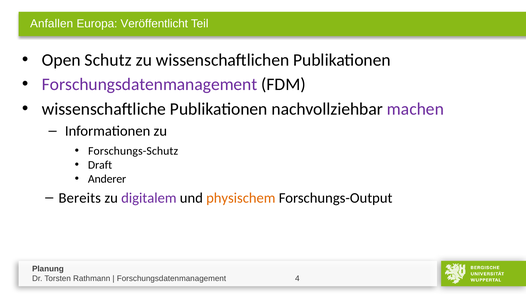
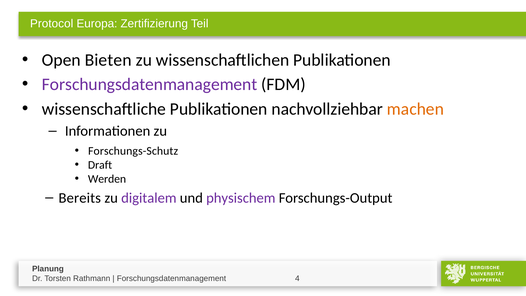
Anfallen: Anfallen -> Protocol
Veröffentlicht: Veröffentlicht -> Zertifizierung
Schutz: Schutz -> Bieten
machen colour: purple -> orange
Anderer: Anderer -> Werden
physischem colour: orange -> purple
